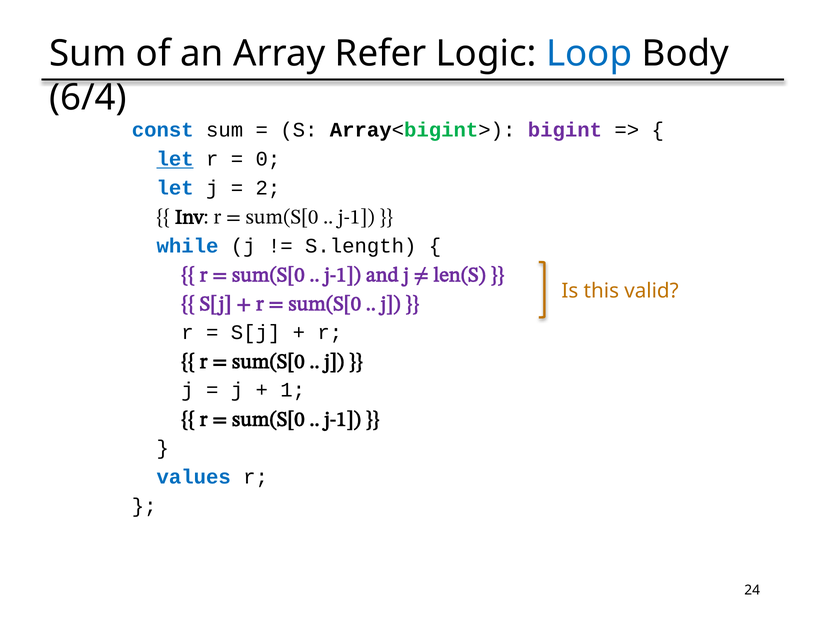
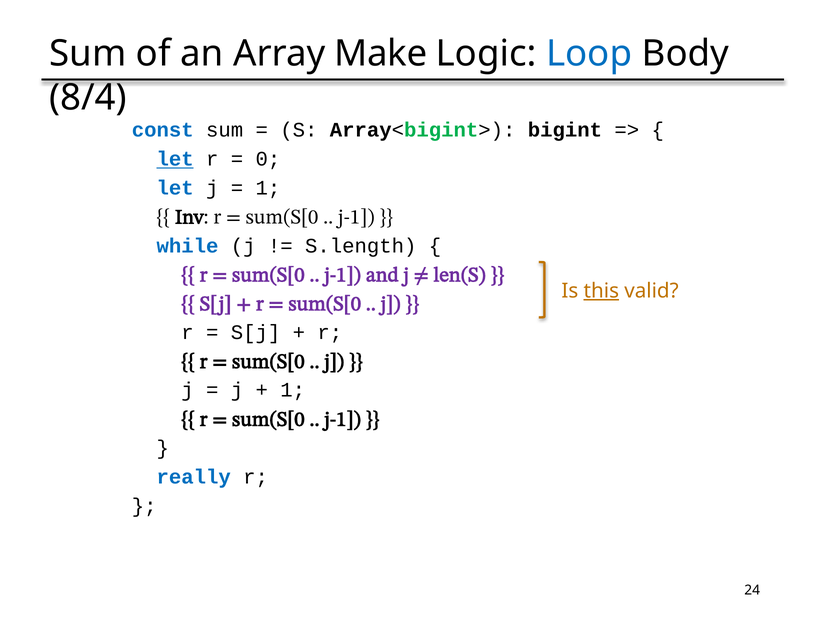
Refer: Refer -> Make
6/4: 6/4 -> 8/4
bigint colour: purple -> black
2 at (268, 188): 2 -> 1
this underline: none -> present
values: values -> really
